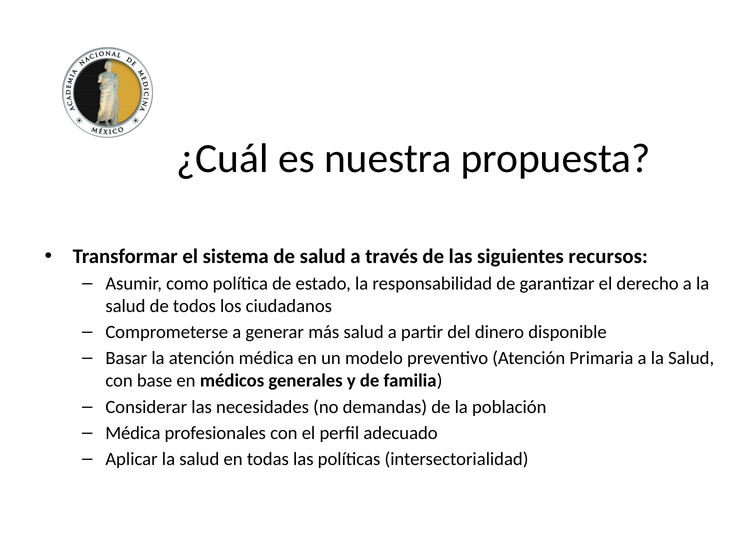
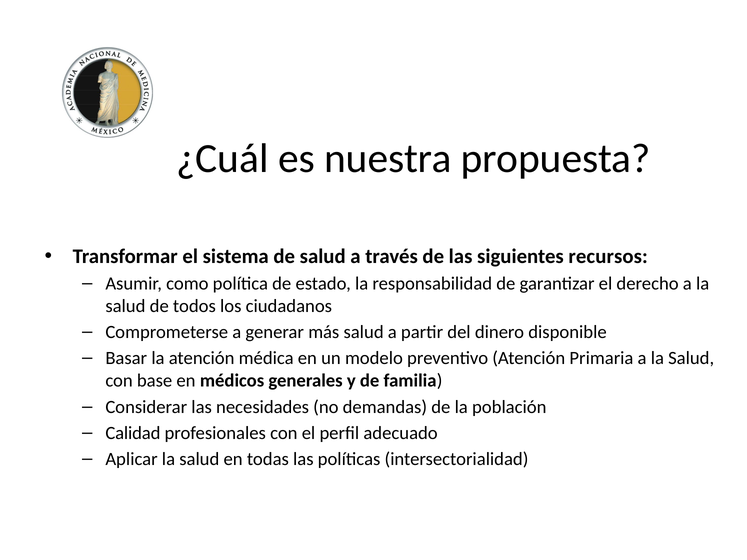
Médica at (133, 433): Médica -> Calidad
